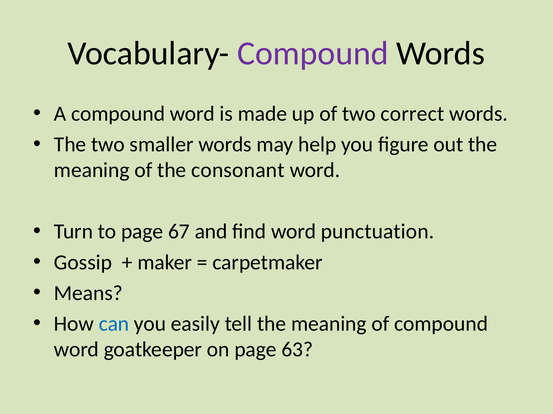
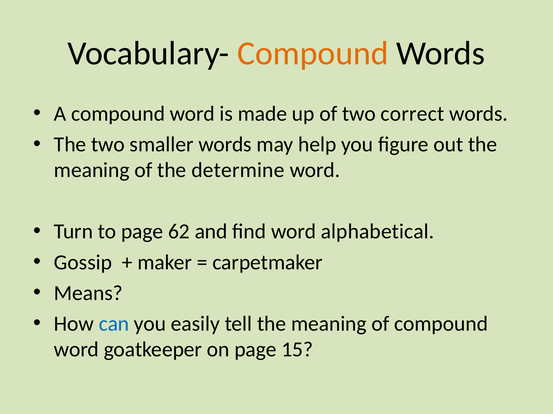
Compound at (313, 54) colour: purple -> orange
consonant: consonant -> determine
67: 67 -> 62
punctuation: punctuation -> alphabetical
63: 63 -> 15
